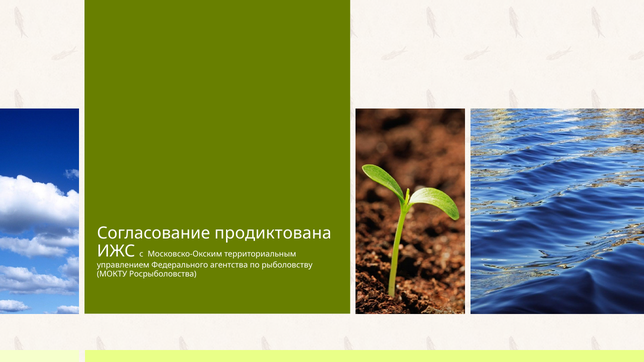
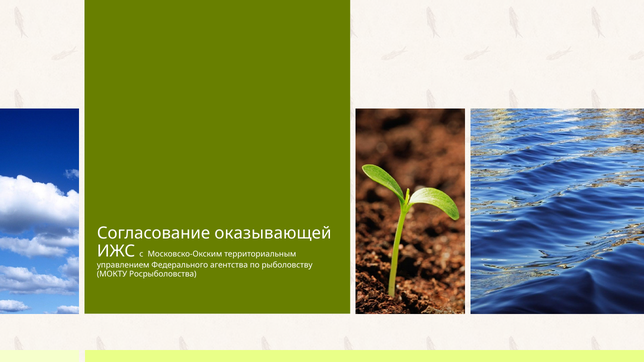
продиктована: продиктована -> оказывающей
